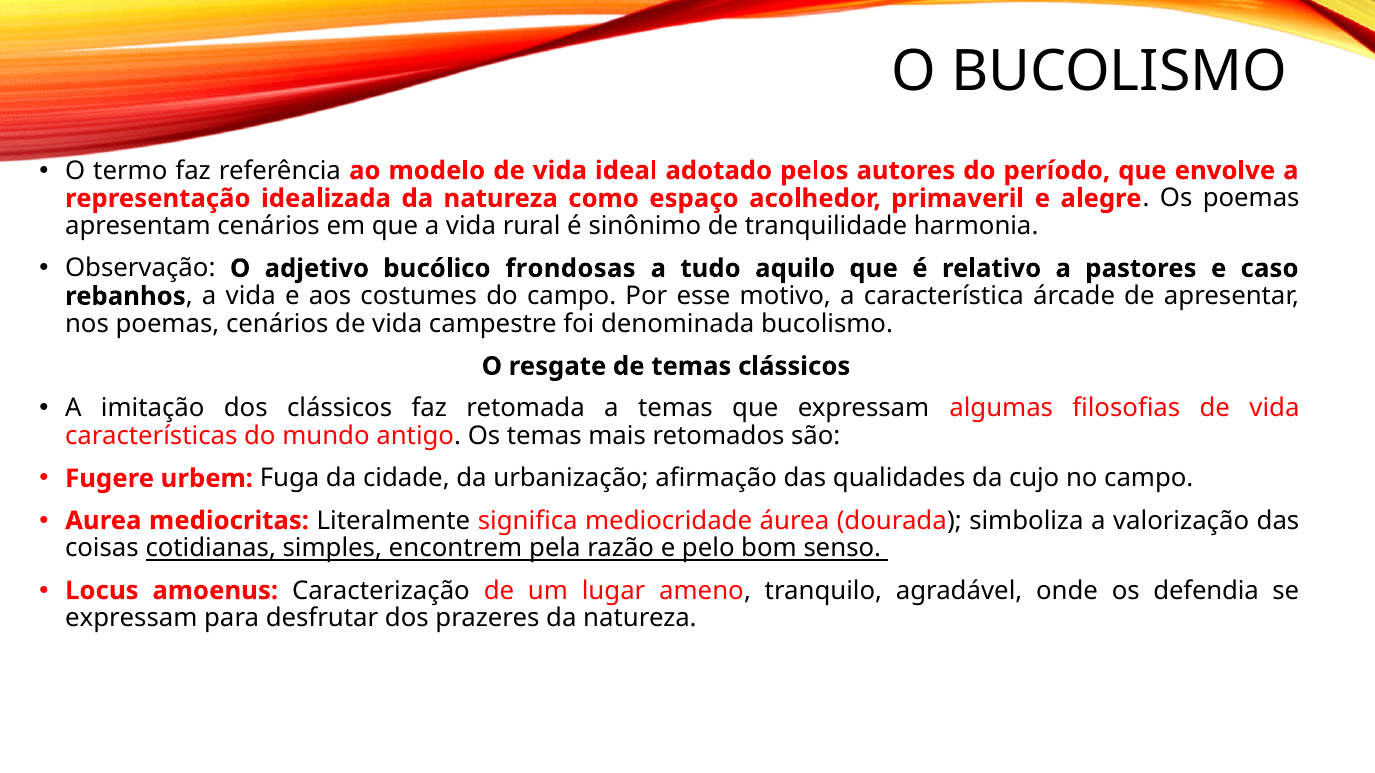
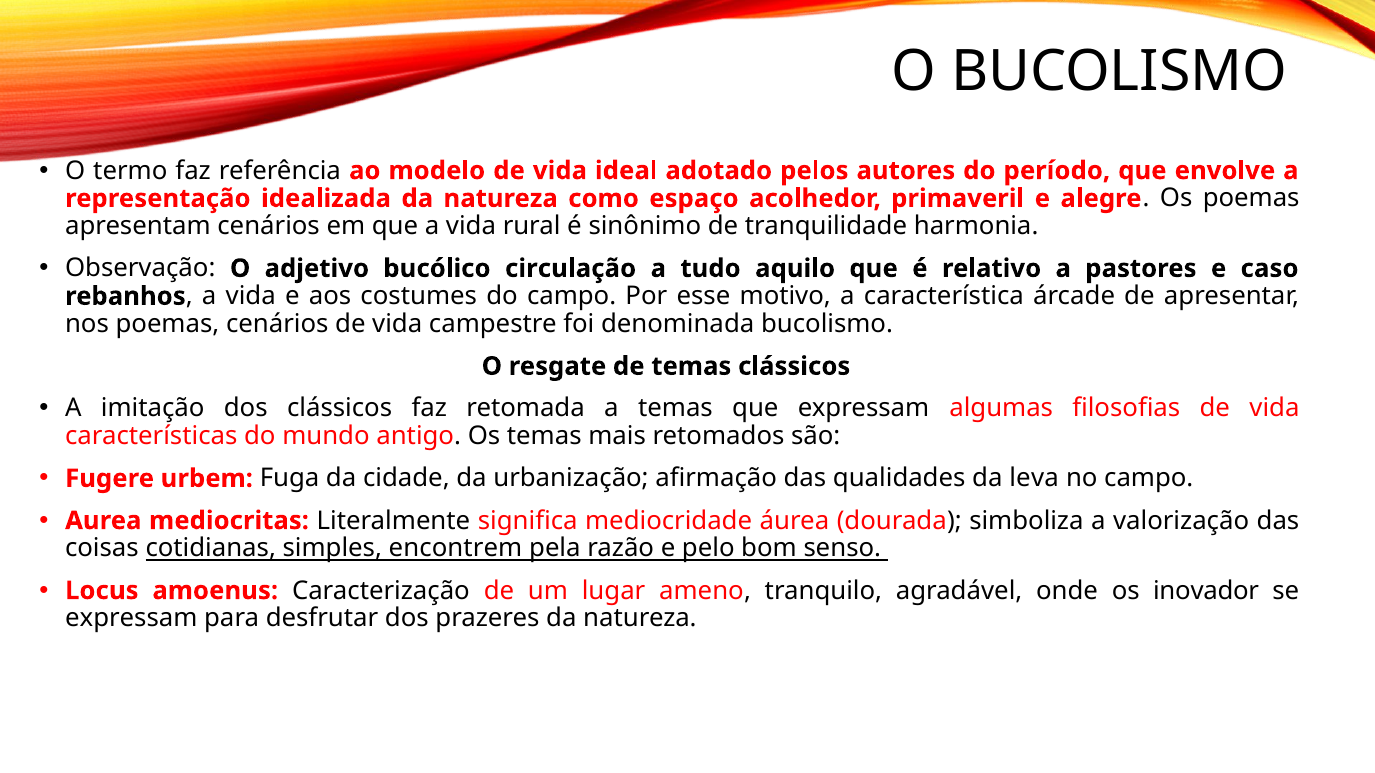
frondosas: frondosas -> circulação
cujo: cujo -> leva
defendia: defendia -> inovador
